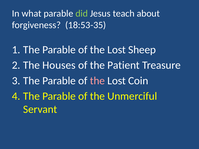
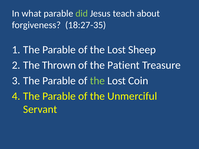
18:53-35: 18:53-35 -> 18:27-35
Houses: Houses -> Thrown
the at (97, 81) colour: pink -> light green
